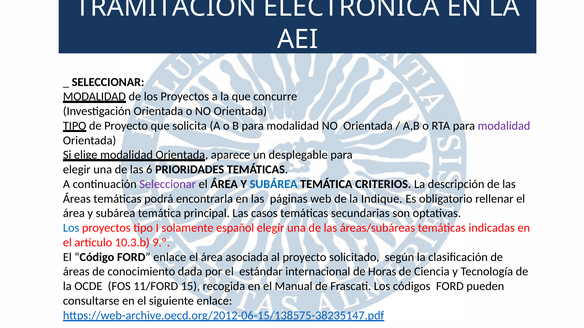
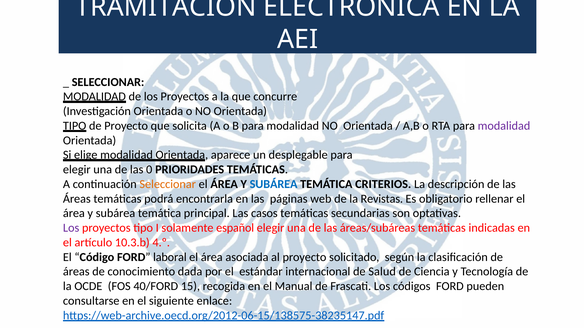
6: 6 -> 0
Seleccionar at (168, 184) colour: purple -> orange
Indique: Indique -> Revistas
Los at (71, 228) colour: blue -> purple
9.º: 9.º -> 4.º
FORD enlace: enlace -> laboral
Horas: Horas -> Salud
11/FORD: 11/FORD -> 40/FORD
